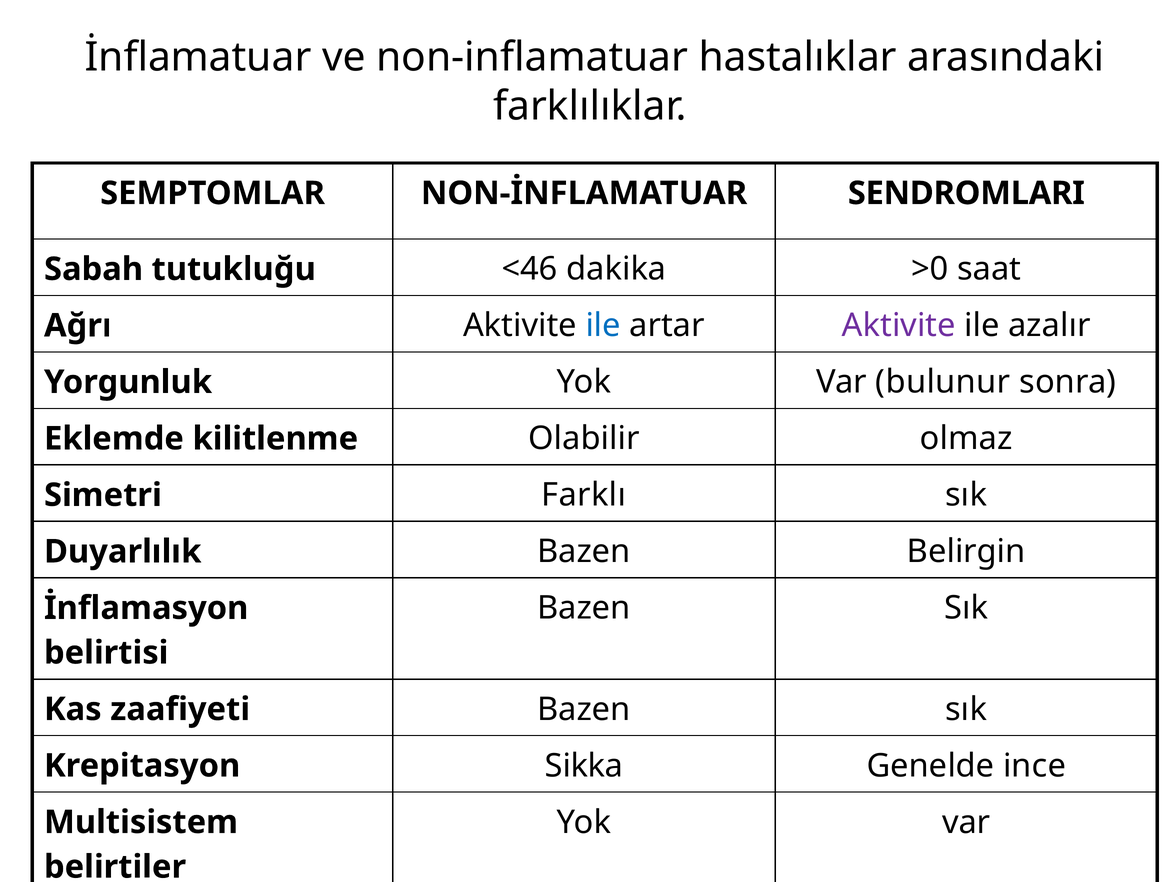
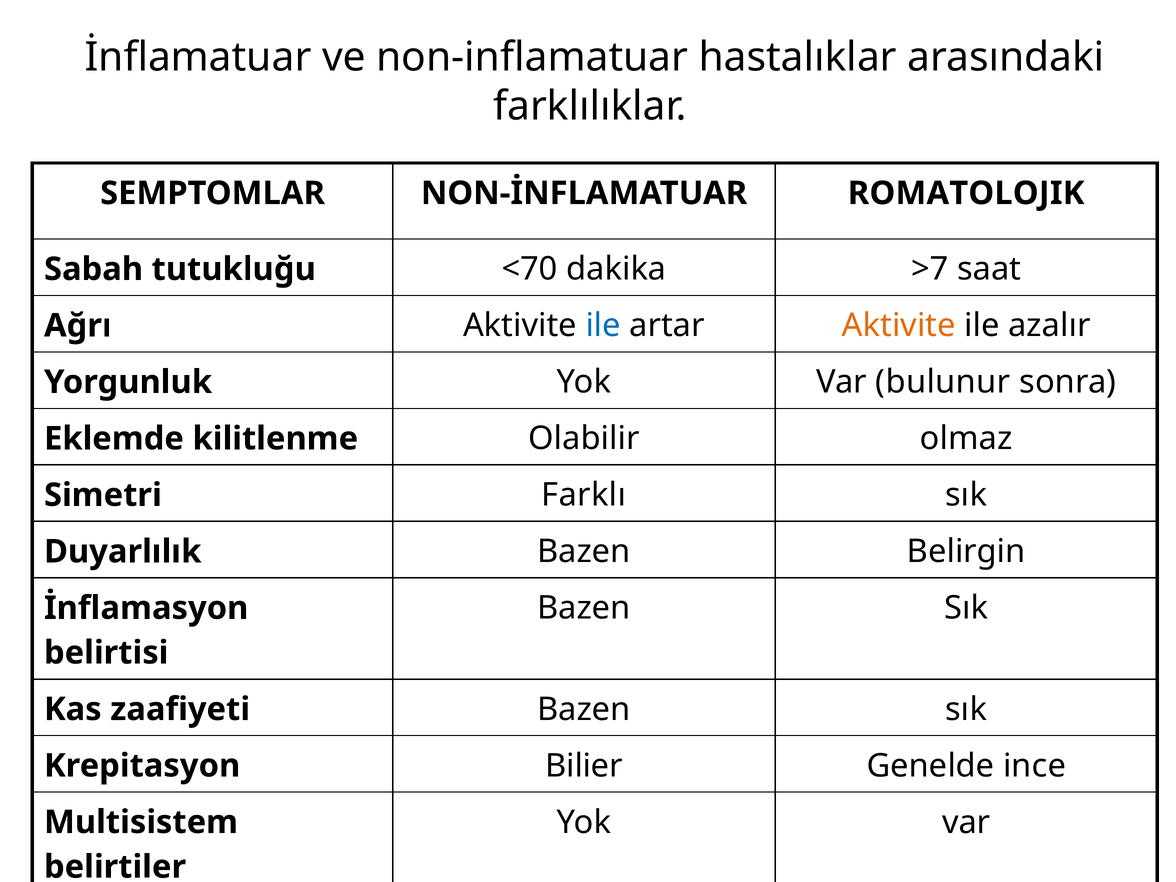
SENDROMLARI: SENDROMLARI -> ROMATOLOJIK
<46: <46 -> <70
>0: >0 -> >7
Aktivite at (899, 326) colour: purple -> orange
Sikka: Sikka -> Bilier
